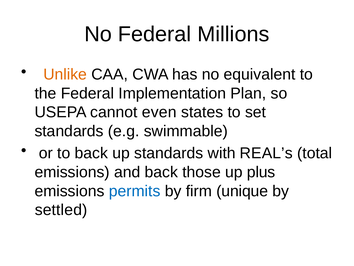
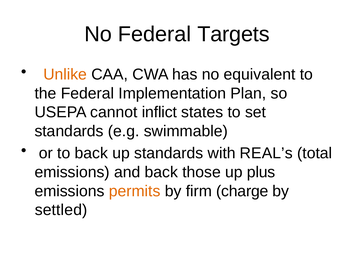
Millions: Millions -> Targets
even: even -> inflict
permits colour: blue -> orange
unique: unique -> charge
